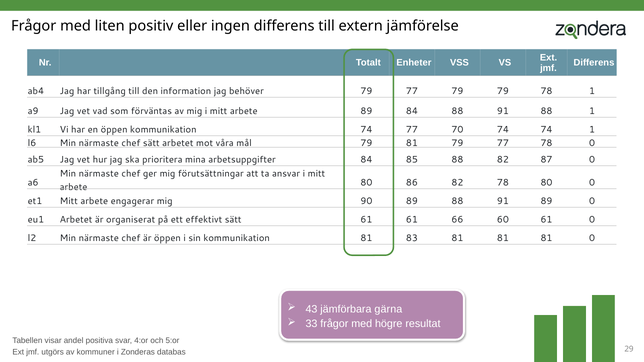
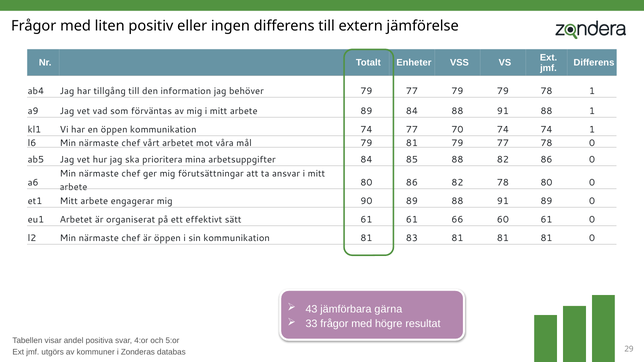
chef sätt: sätt -> vårt
82 87: 87 -> 86
